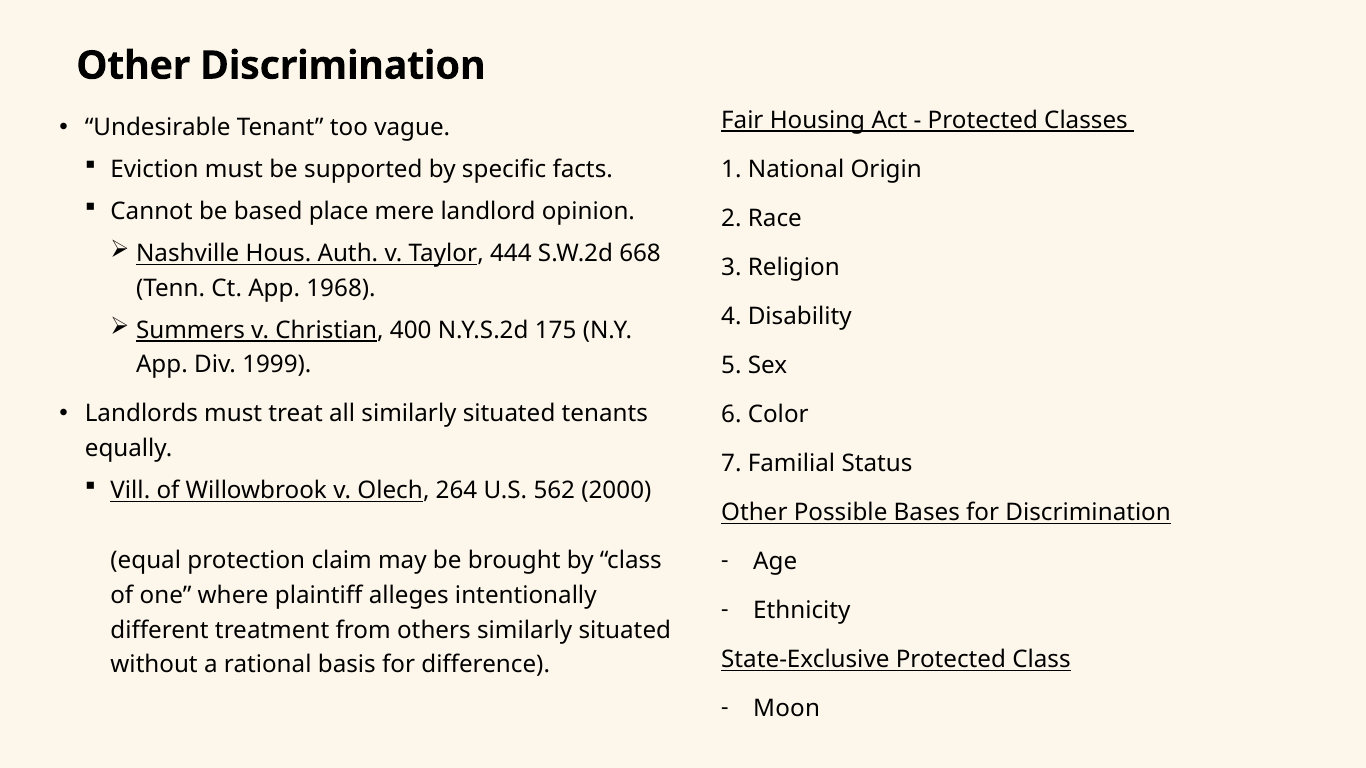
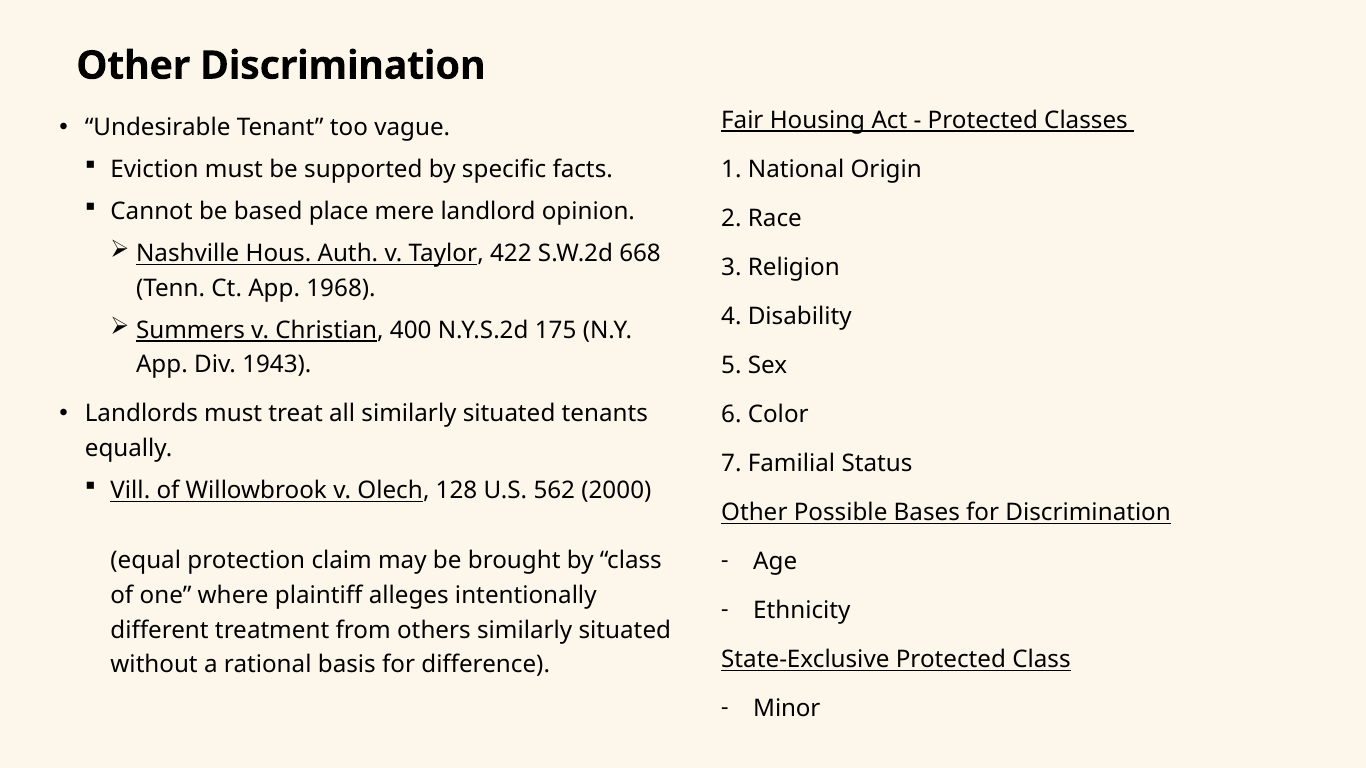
444: 444 -> 422
1999: 1999 -> 1943
264: 264 -> 128
Moon: Moon -> Minor
